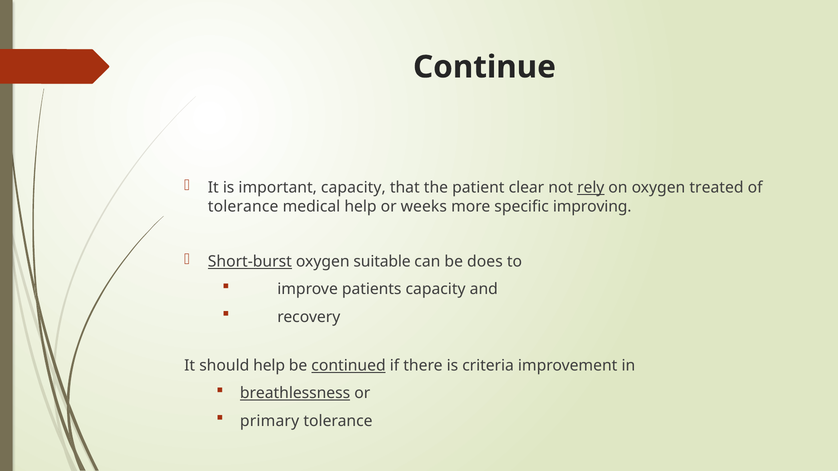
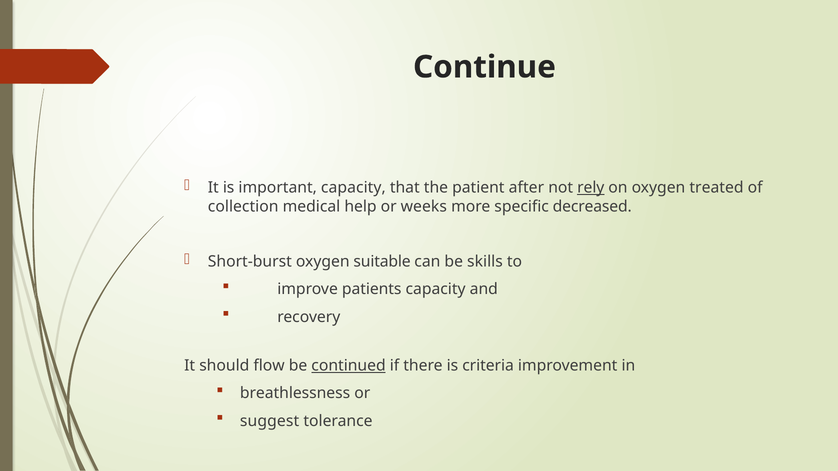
clear: clear -> after
tolerance at (243, 207): tolerance -> collection
improving: improving -> decreased
Short-burst underline: present -> none
does: does -> skills
should help: help -> flow
breathlessness underline: present -> none
primary: primary -> suggest
